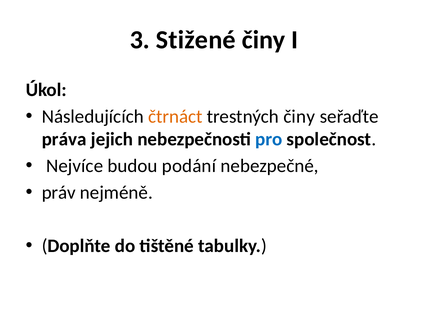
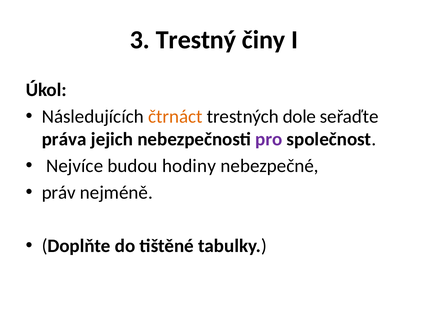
Stižené: Stižené -> Trestný
trestných činy: činy -> dole
pro colour: blue -> purple
podání: podání -> hodiny
